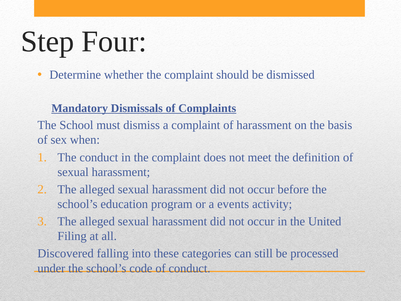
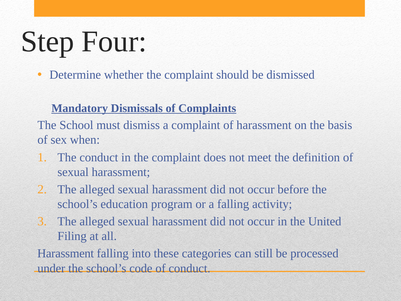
a events: events -> falling
Discovered at (66, 253): Discovered -> Harassment
